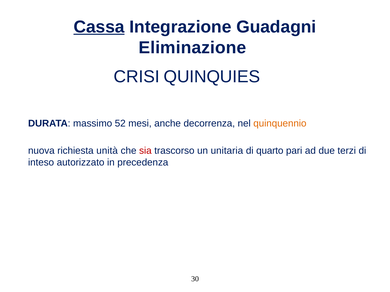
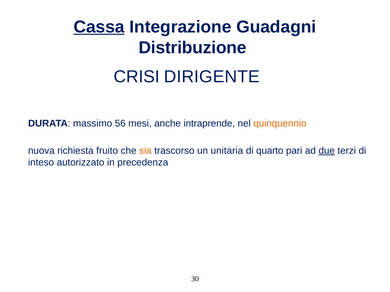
Eliminazione: Eliminazione -> Distribuzione
QUINQUIES: QUINQUIES -> DIRIGENTE
52: 52 -> 56
decorrenza: decorrenza -> intraprende
unità: unità -> fruito
sia colour: red -> orange
due underline: none -> present
